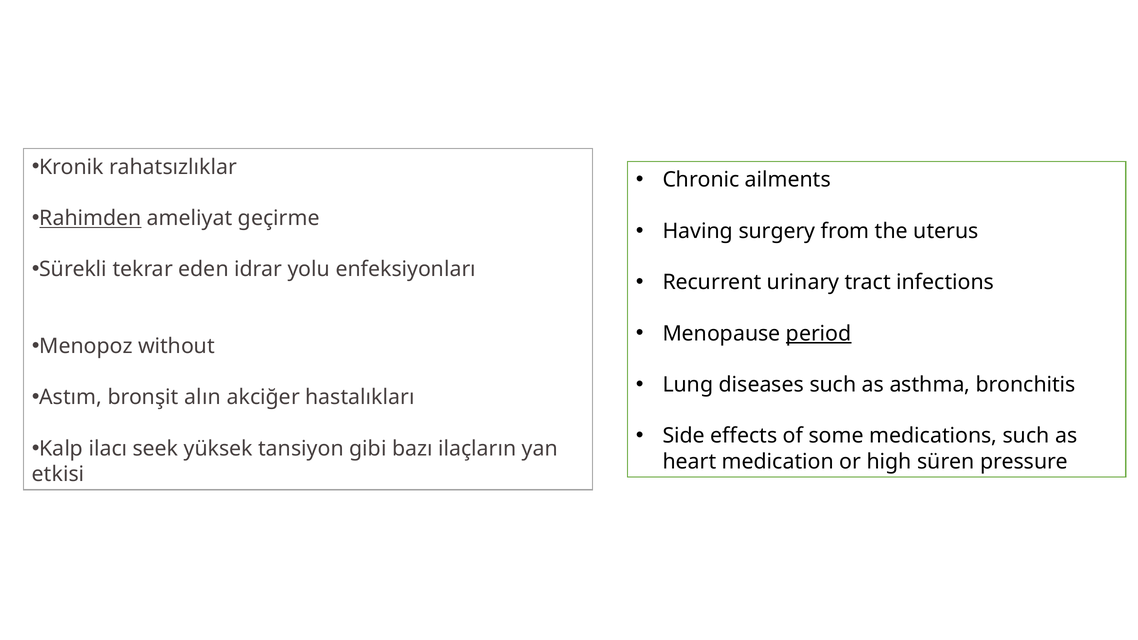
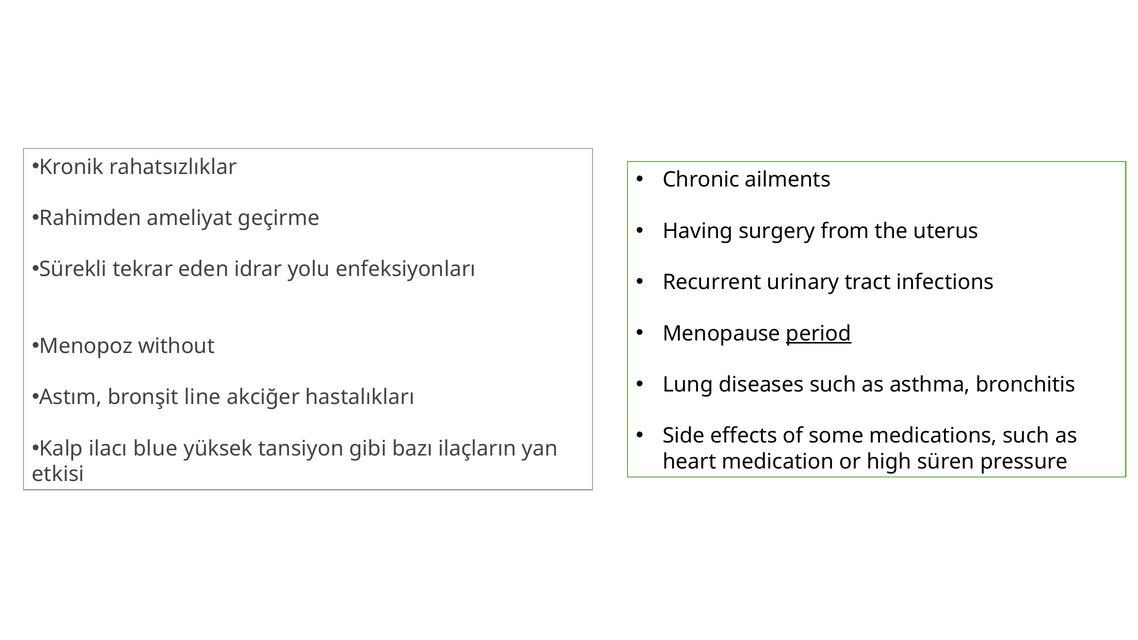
Rahimden underline: present -> none
alın: alın -> line
seek: seek -> blue
